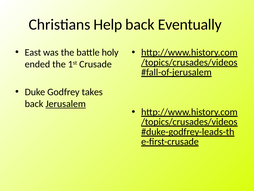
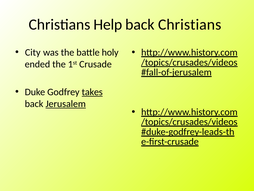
back Eventually: Eventually -> Christians
East: East -> City
takes underline: none -> present
